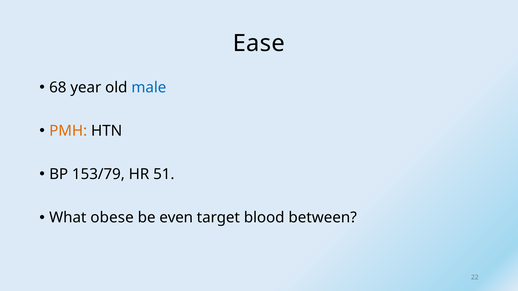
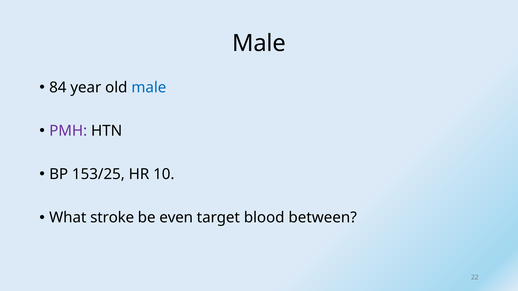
Ease at (259, 44): Ease -> Male
68: 68 -> 84
PMH colour: orange -> purple
153/79: 153/79 -> 153/25
51: 51 -> 10
obese: obese -> stroke
